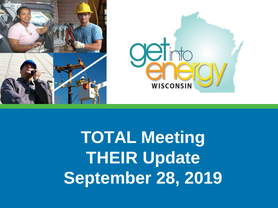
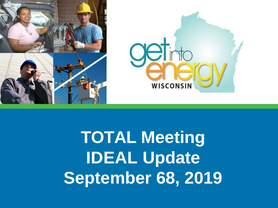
THEIR: THEIR -> IDEAL
28: 28 -> 68
